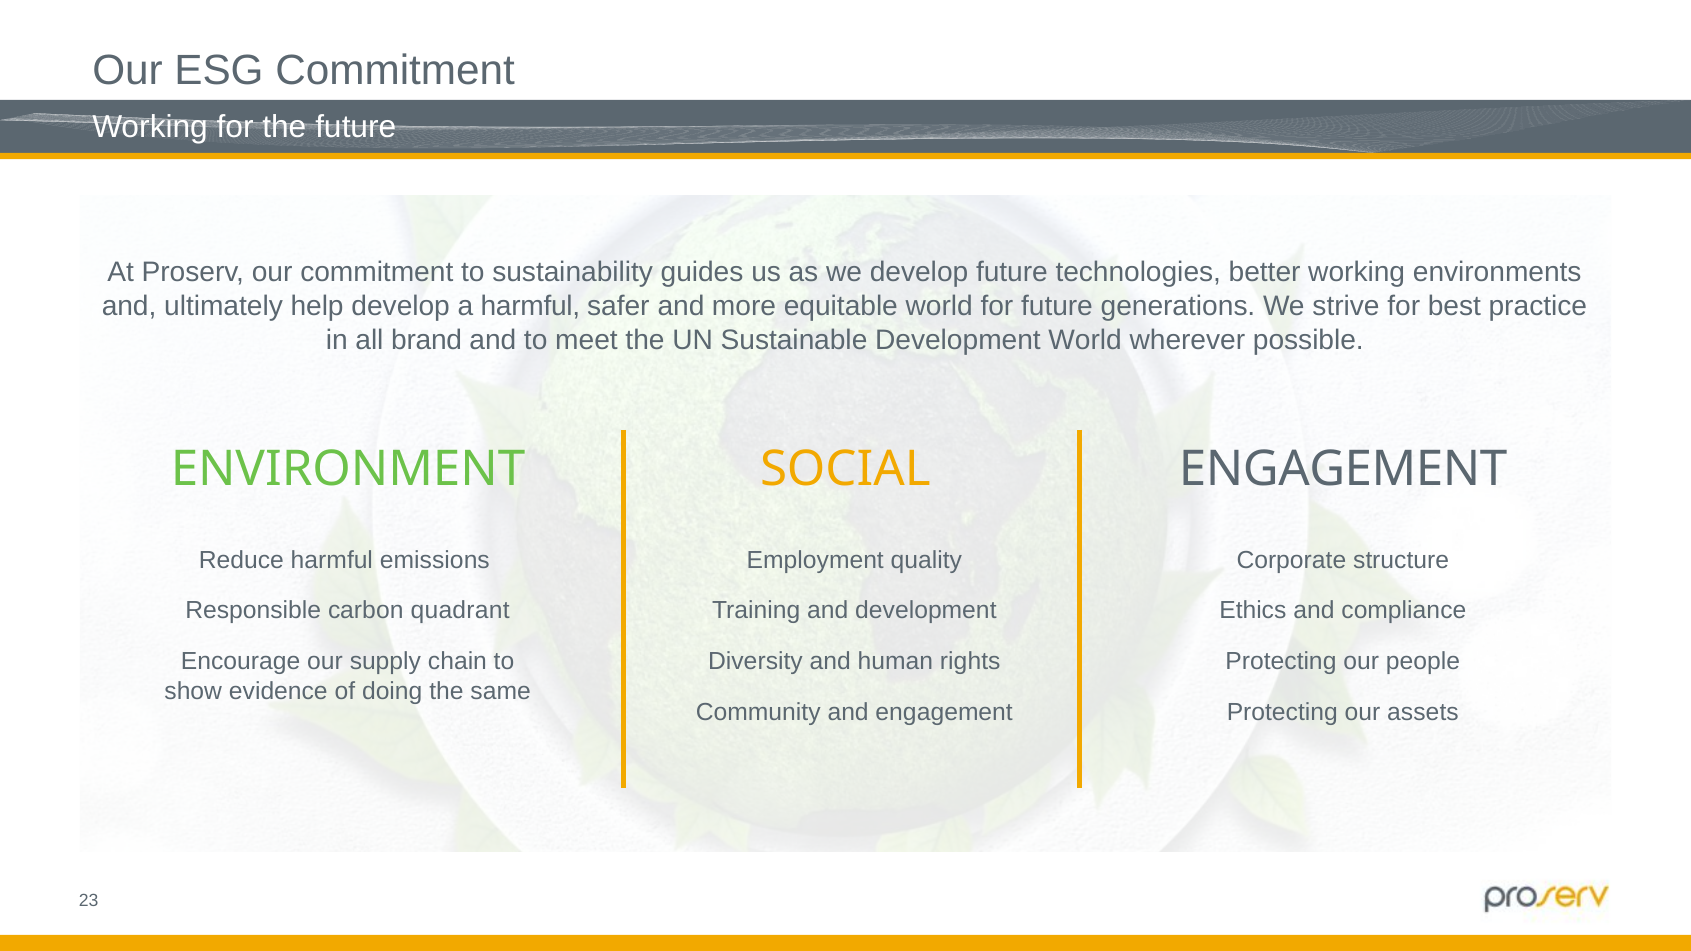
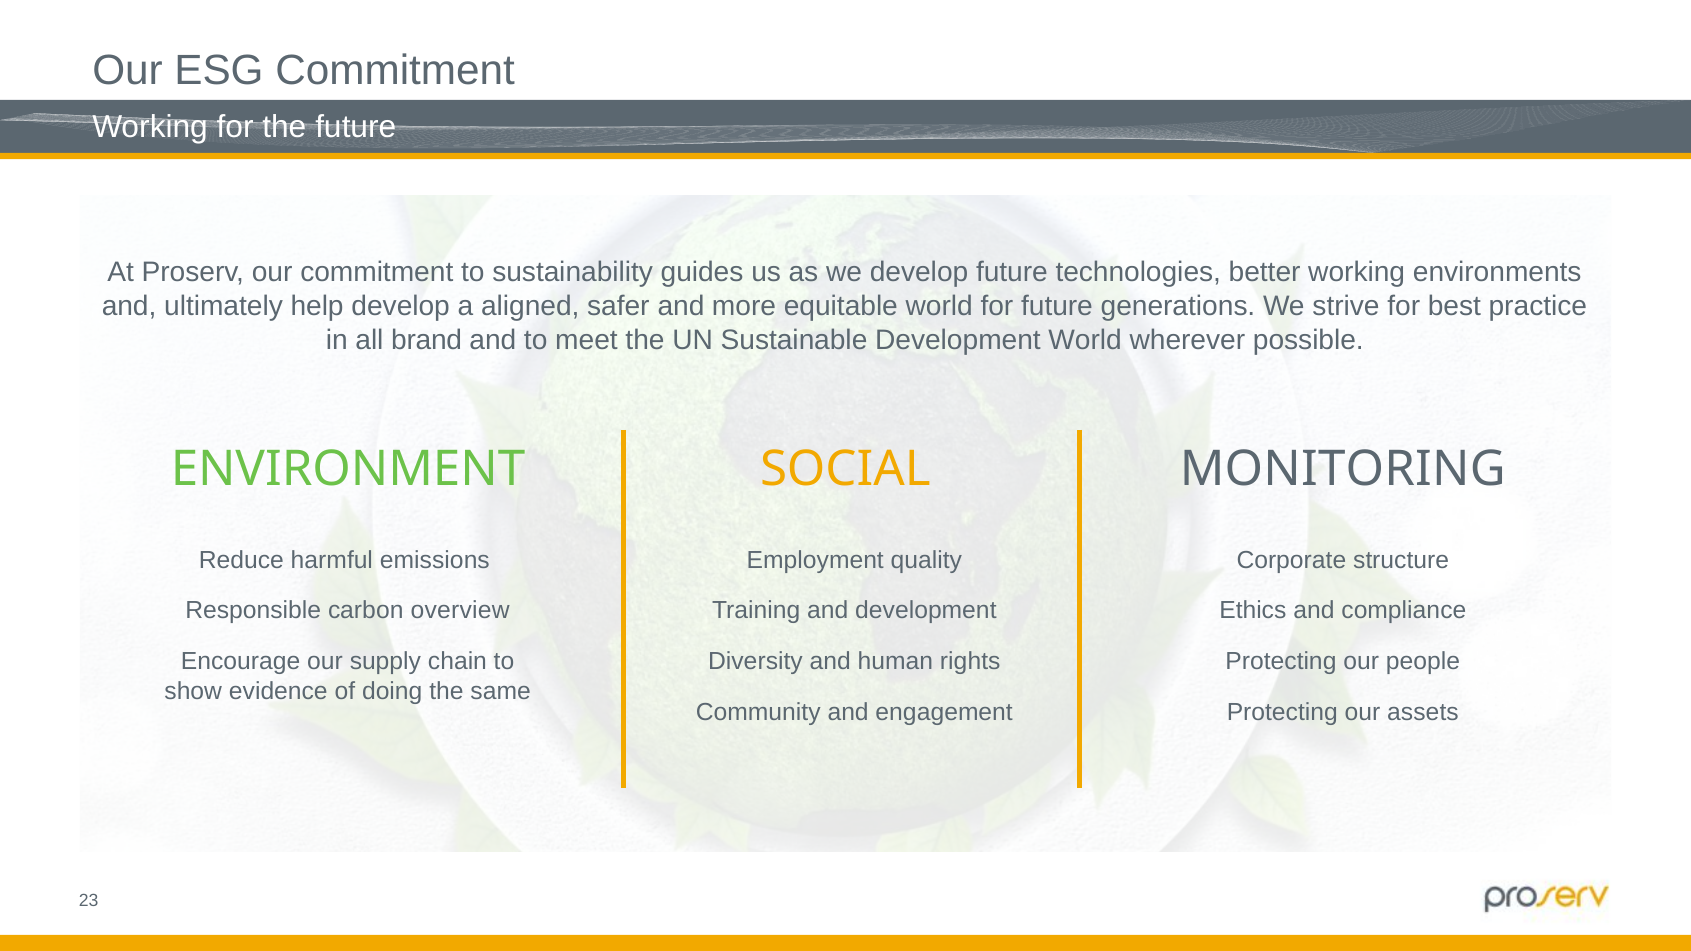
a harmful: harmful -> aligned
ENGAGEMENT at (1343, 469): ENGAGEMENT -> MONITORING
quadrant: quadrant -> overview
